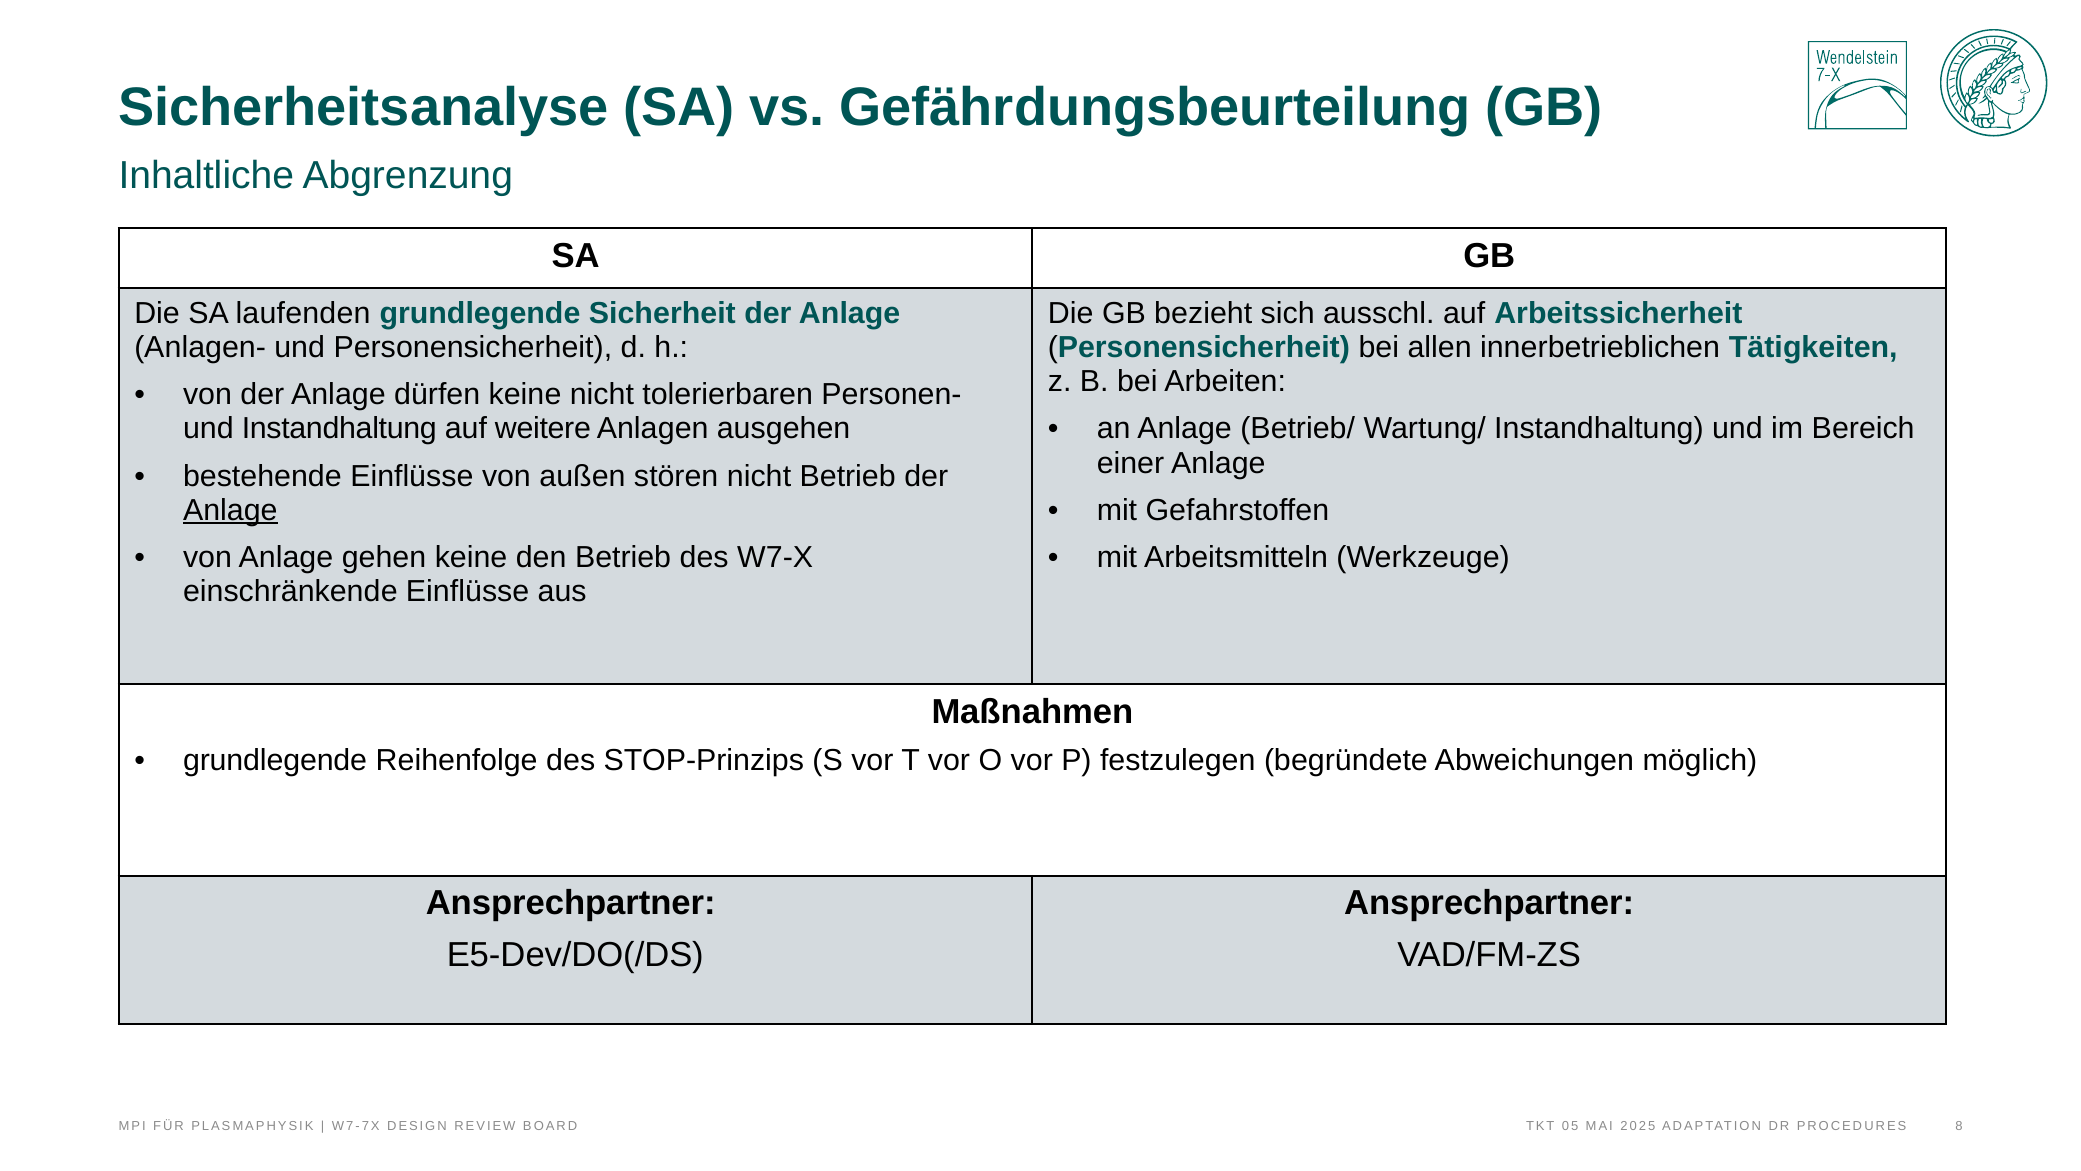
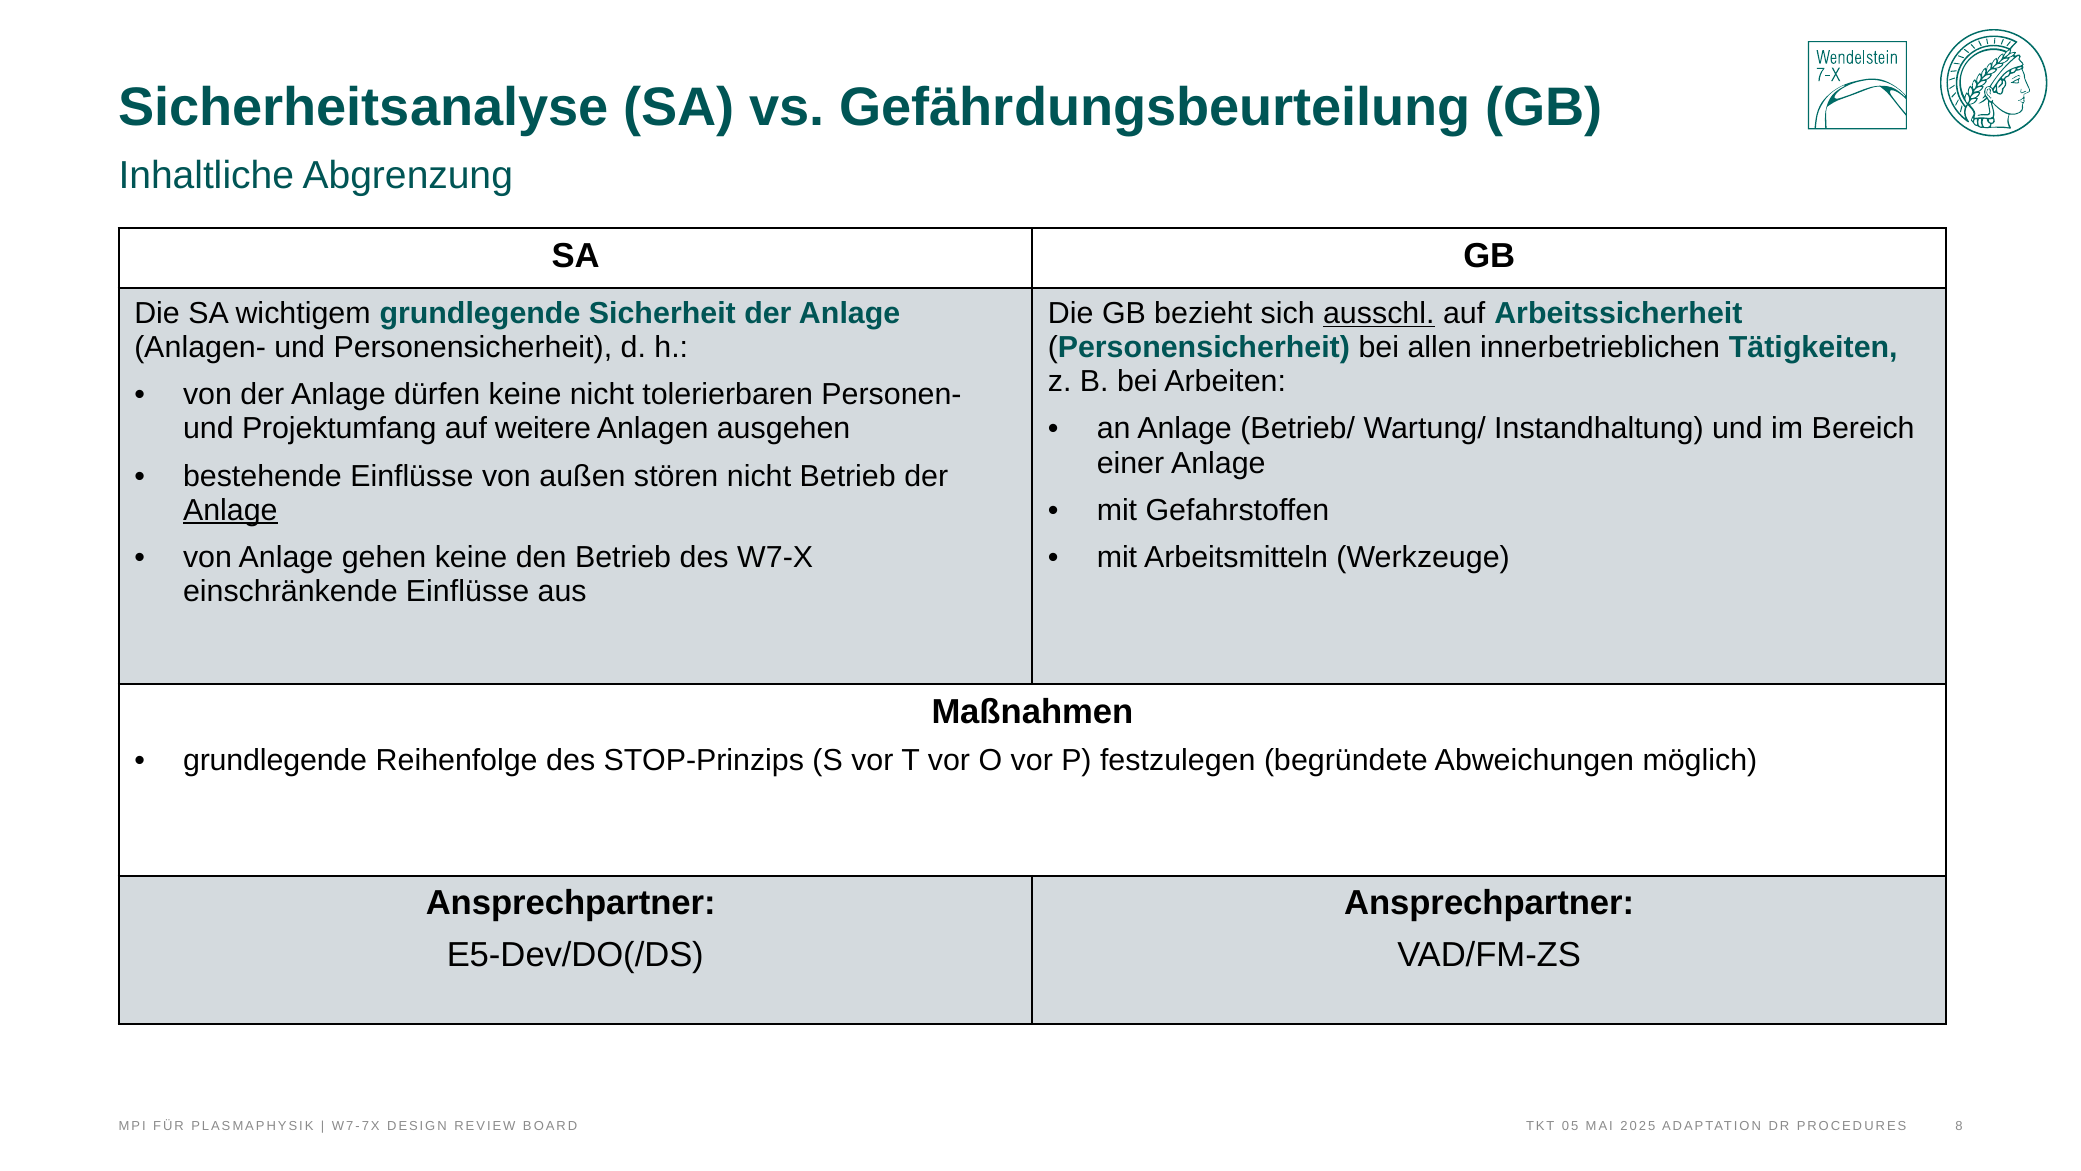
laufenden: laufenden -> wichtigem
ausschl underline: none -> present
und Instandhaltung: Instandhaltung -> Projektumfang
